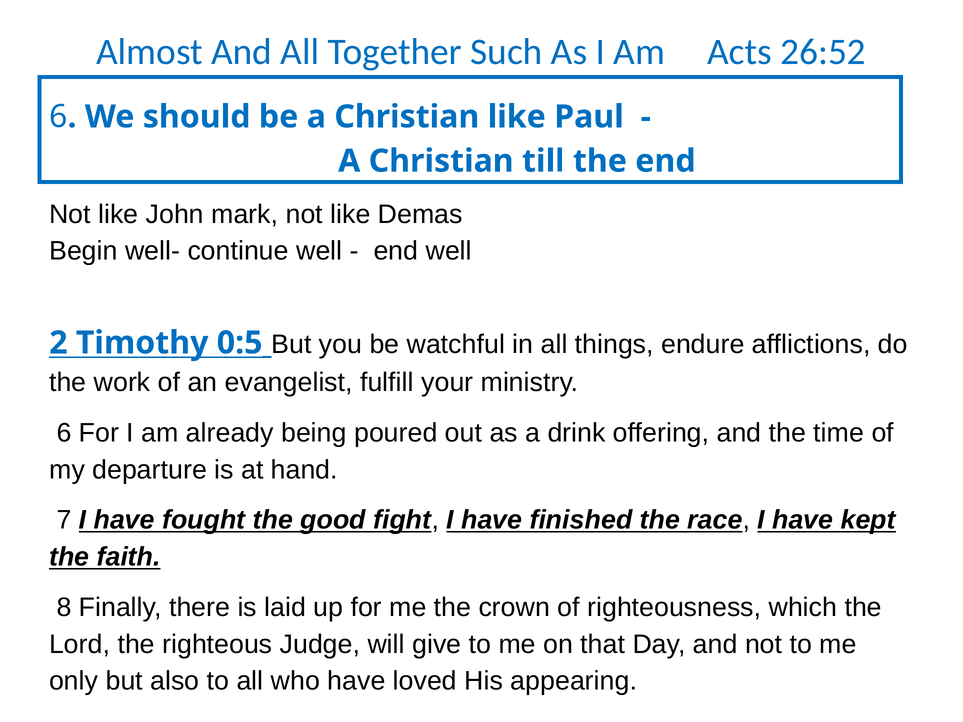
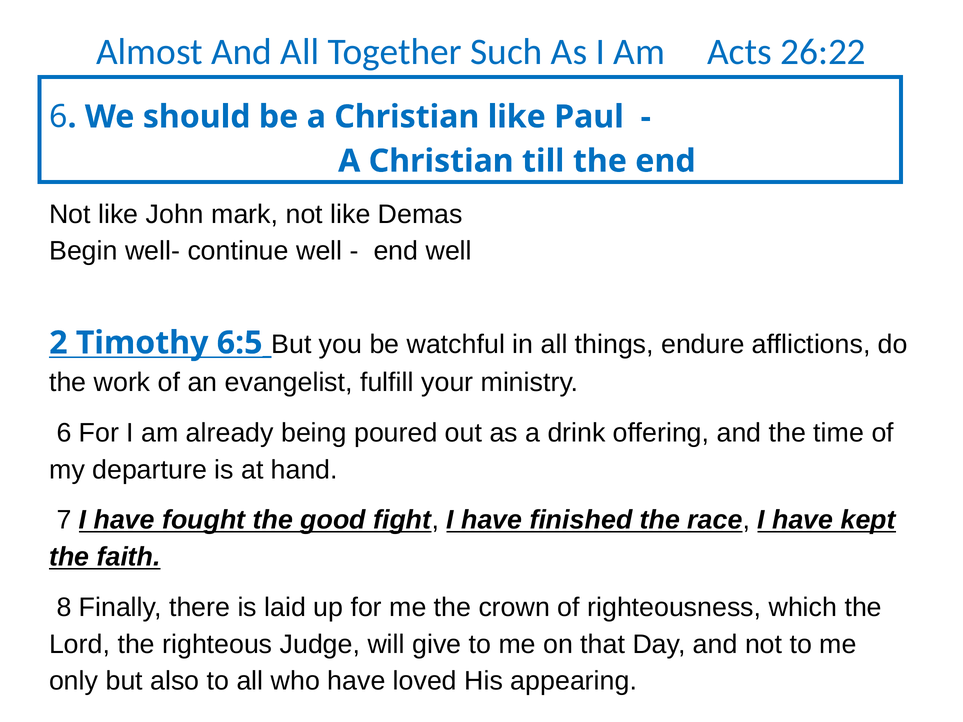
26:52: 26:52 -> 26:22
0:5: 0:5 -> 6:5
